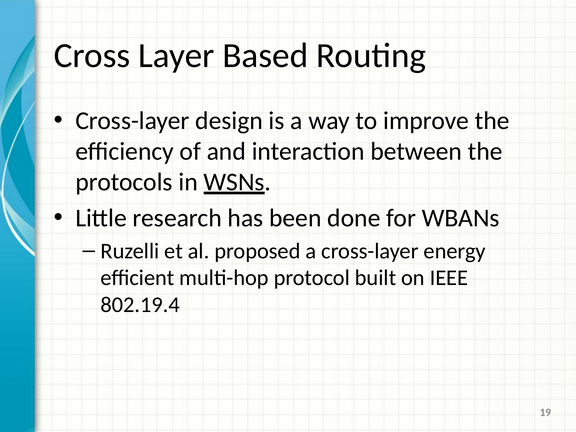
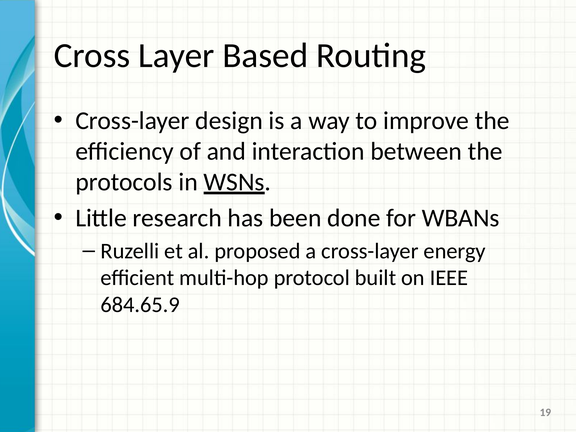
802.19.4: 802.19.4 -> 684.65.9
